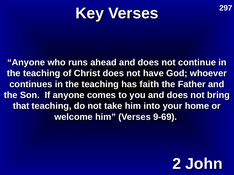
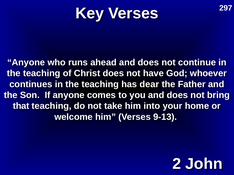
faith: faith -> dear
9-69: 9-69 -> 9-13
